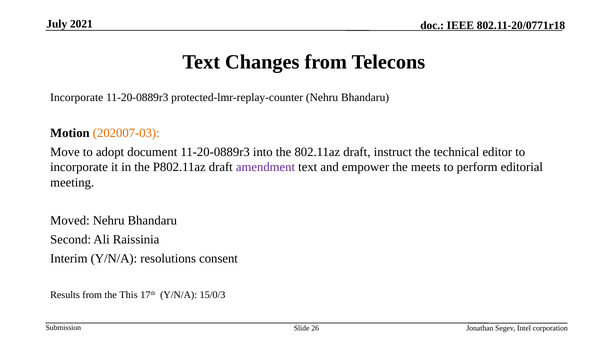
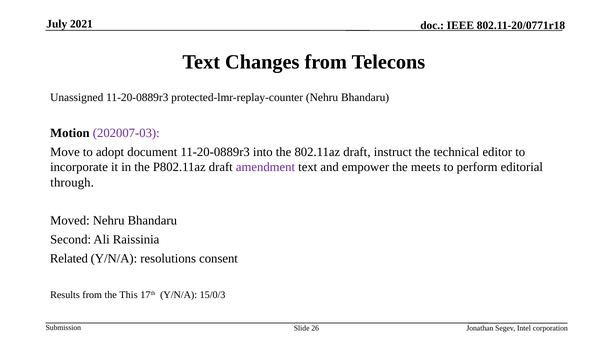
Incorporate at (77, 97): Incorporate -> Unassigned
202007-03 colour: orange -> purple
meeting: meeting -> through
Interim: Interim -> Related
